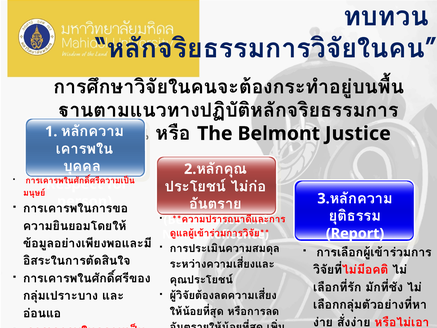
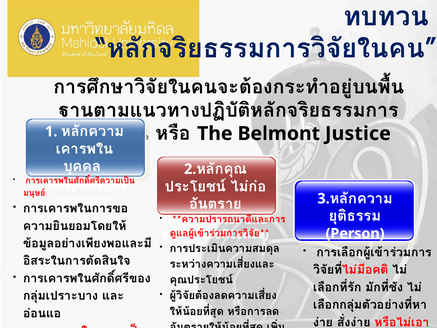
Report at (355, 233): Report -> Person
